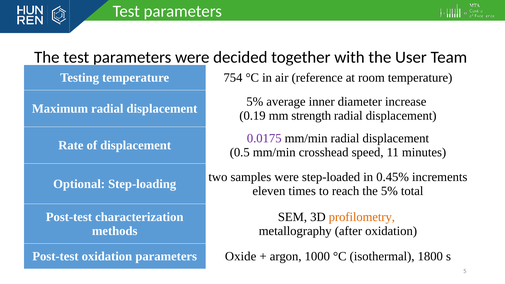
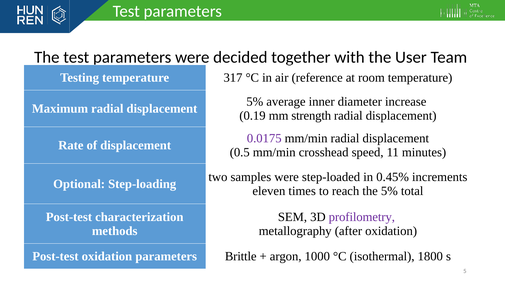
754: 754 -> 317
profilometry colour: orange -> purple
Oxide: Oxide -> Brittle
